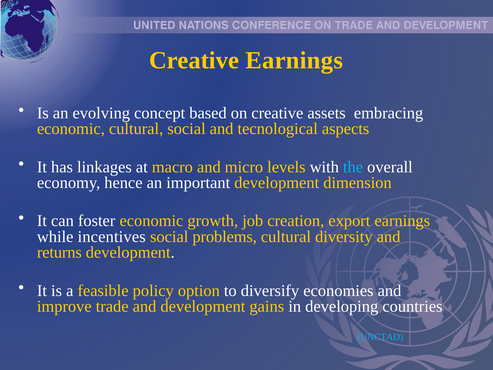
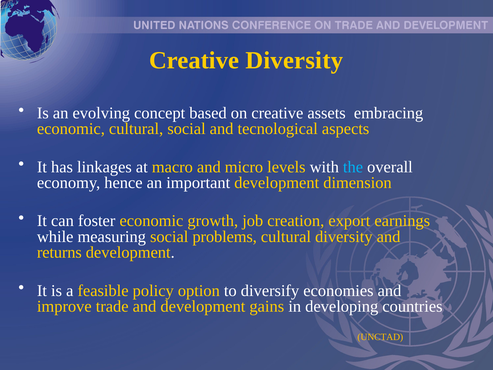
Creative Earnings: Earnings -> Diversity
incentives: incentives -> measuring
UNCTAD colour: light blue -> yellow
